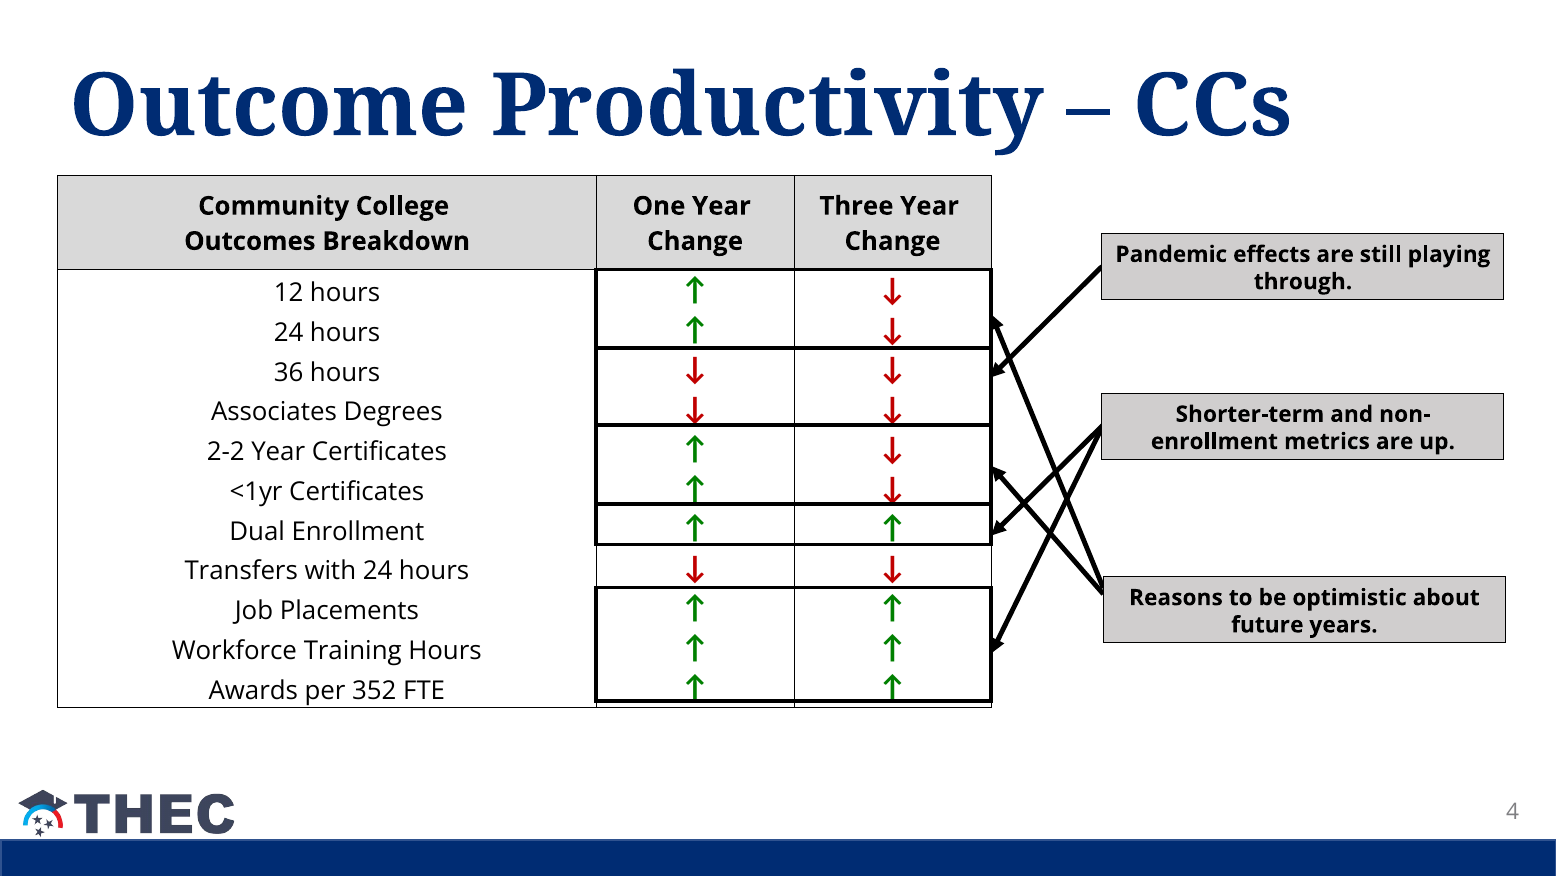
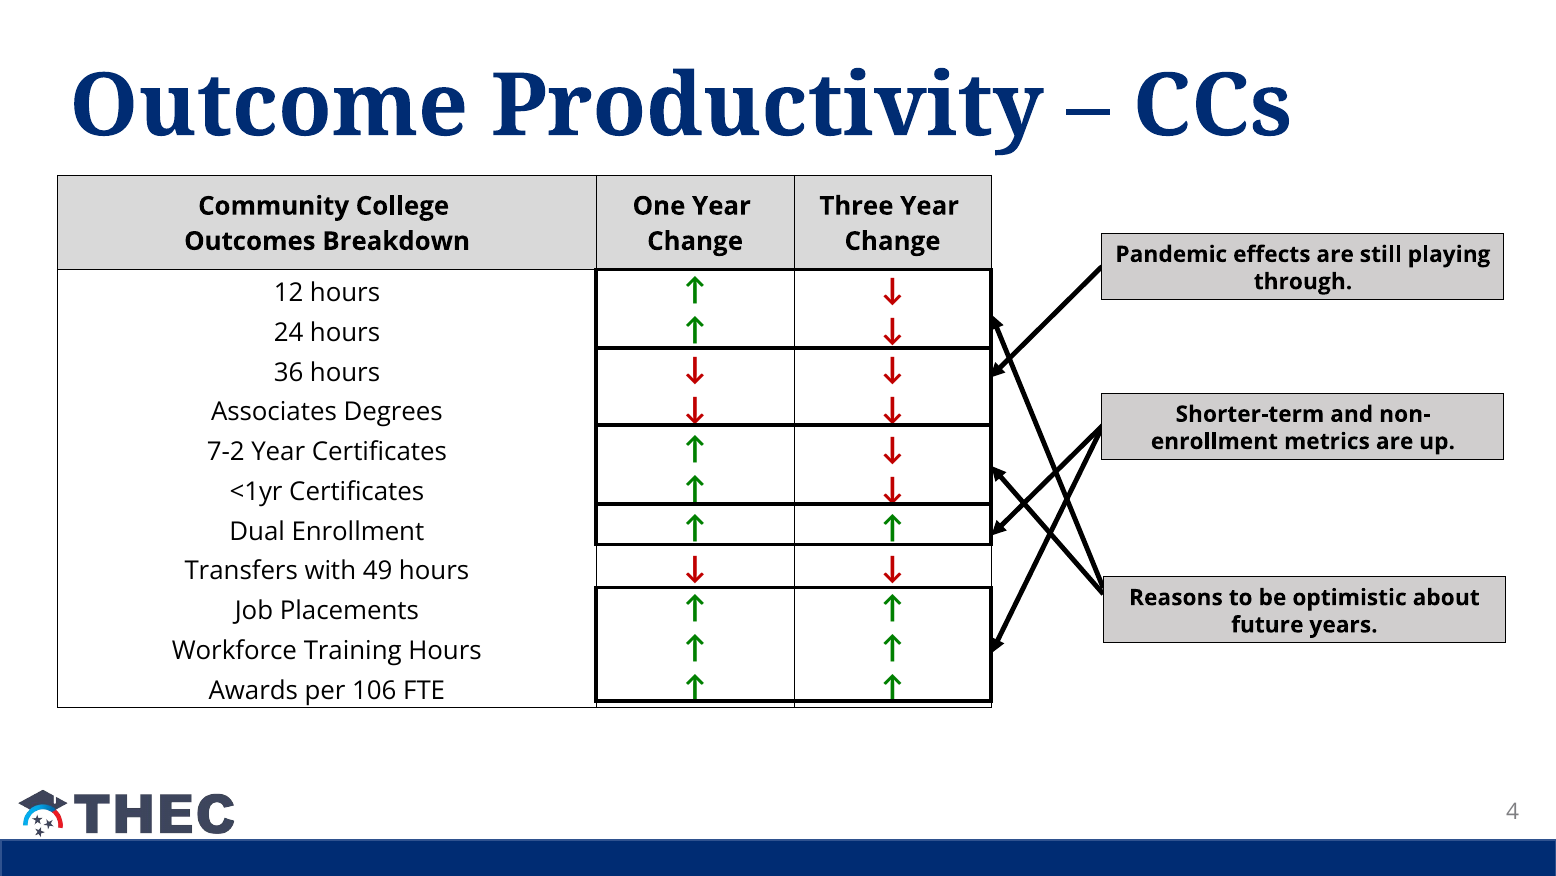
2-2: 2-2 -> 7-2
with 24: 24 -> 49
352: 352 -> 106
